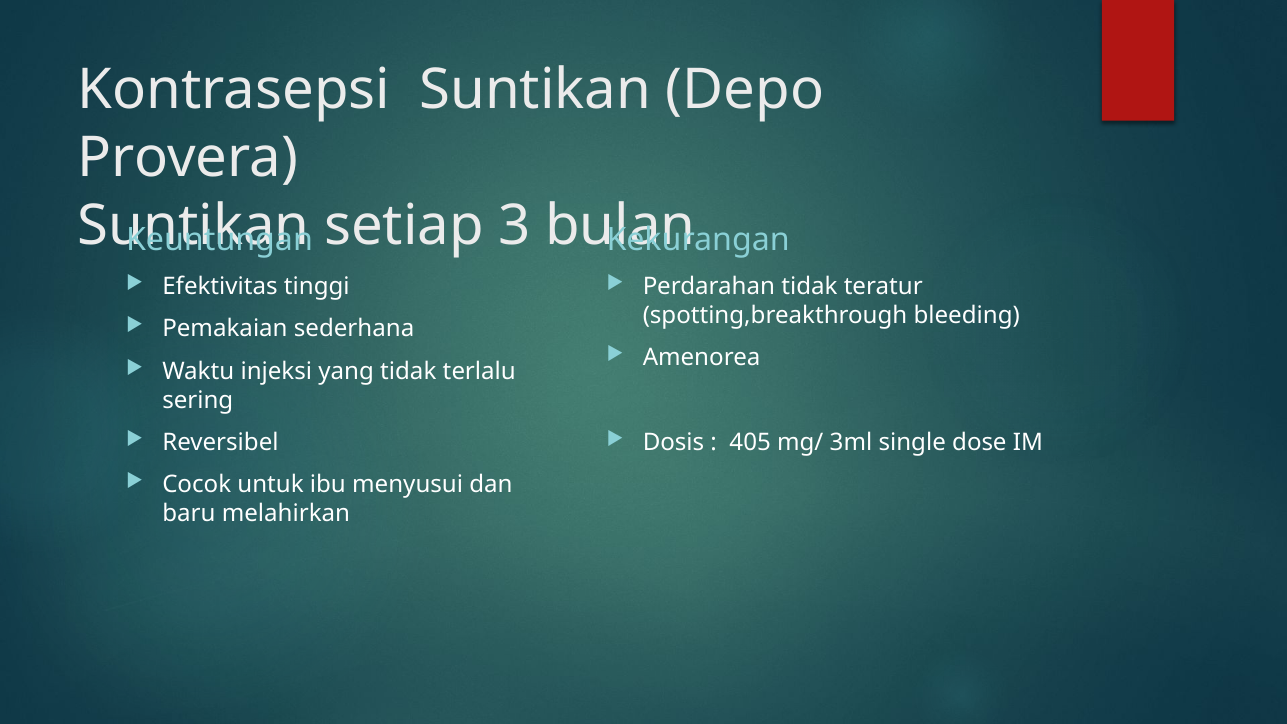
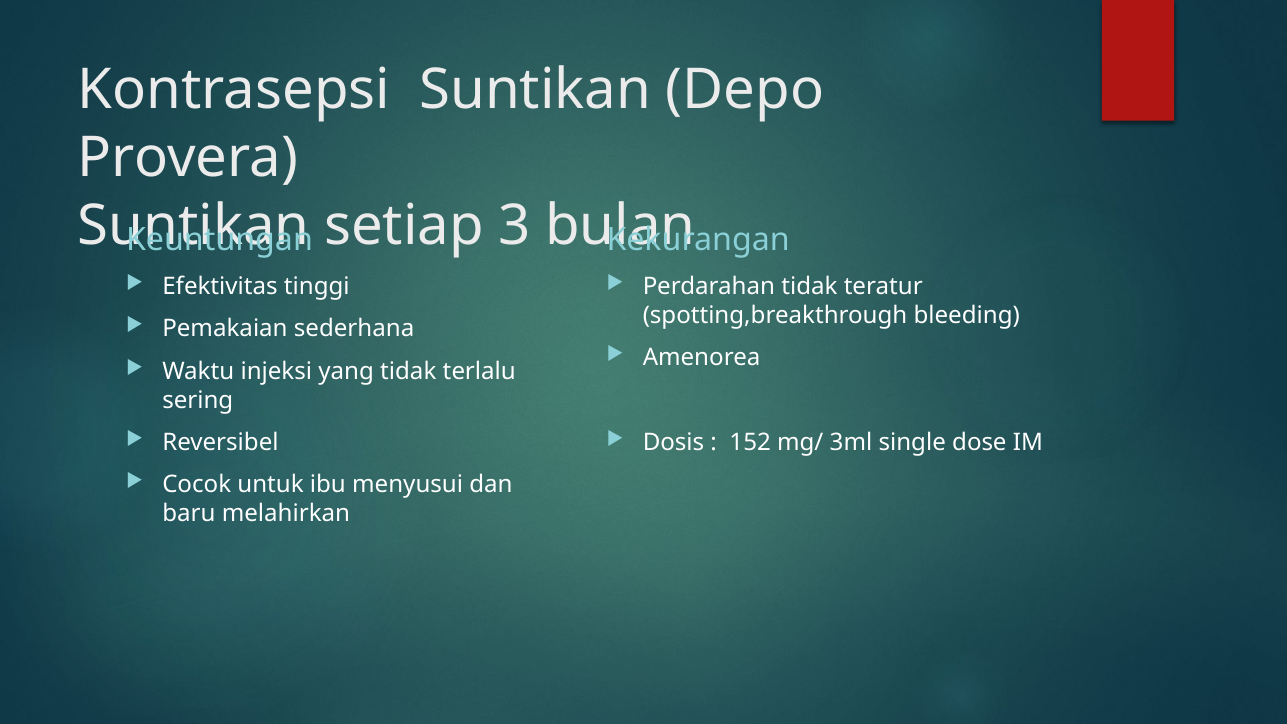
405: 405 -> 152
